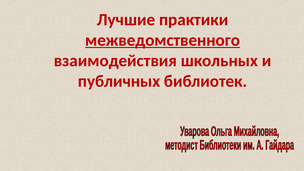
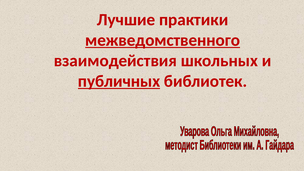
публичных underline: none -> present
